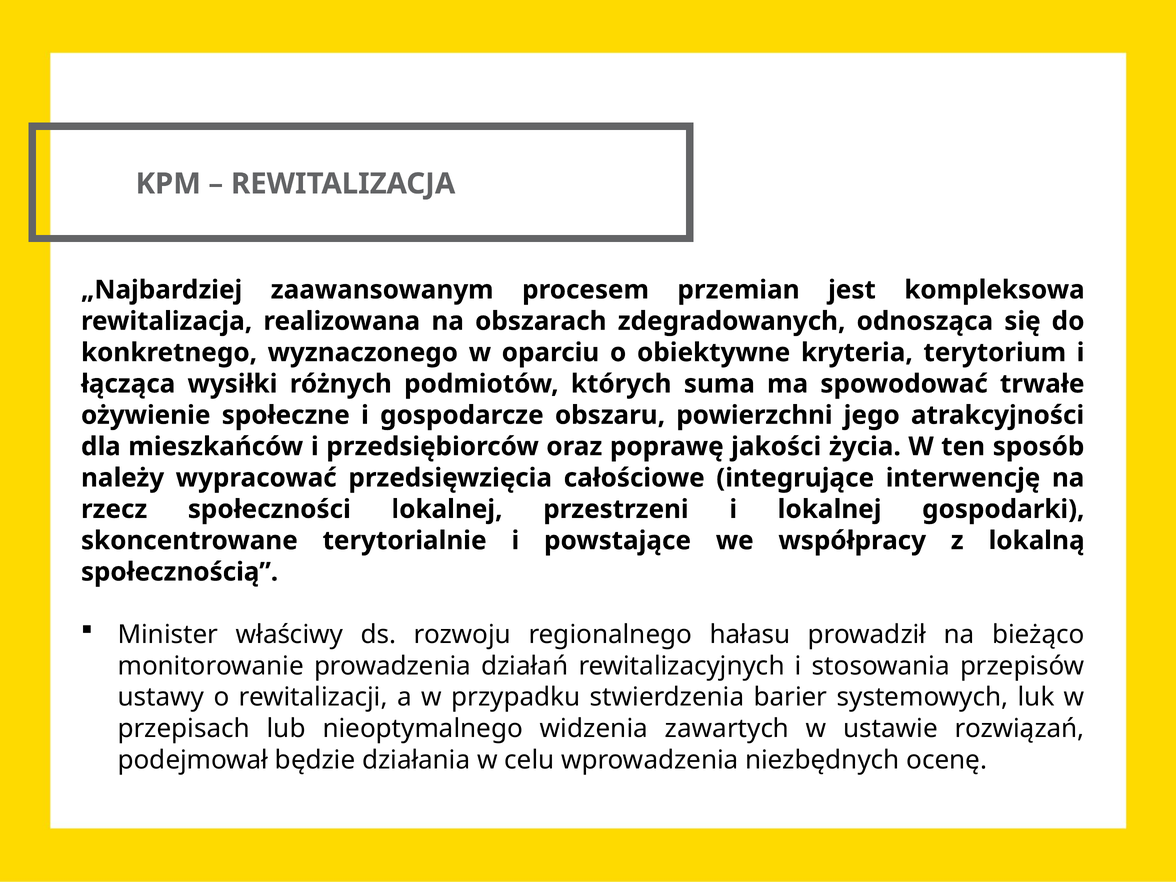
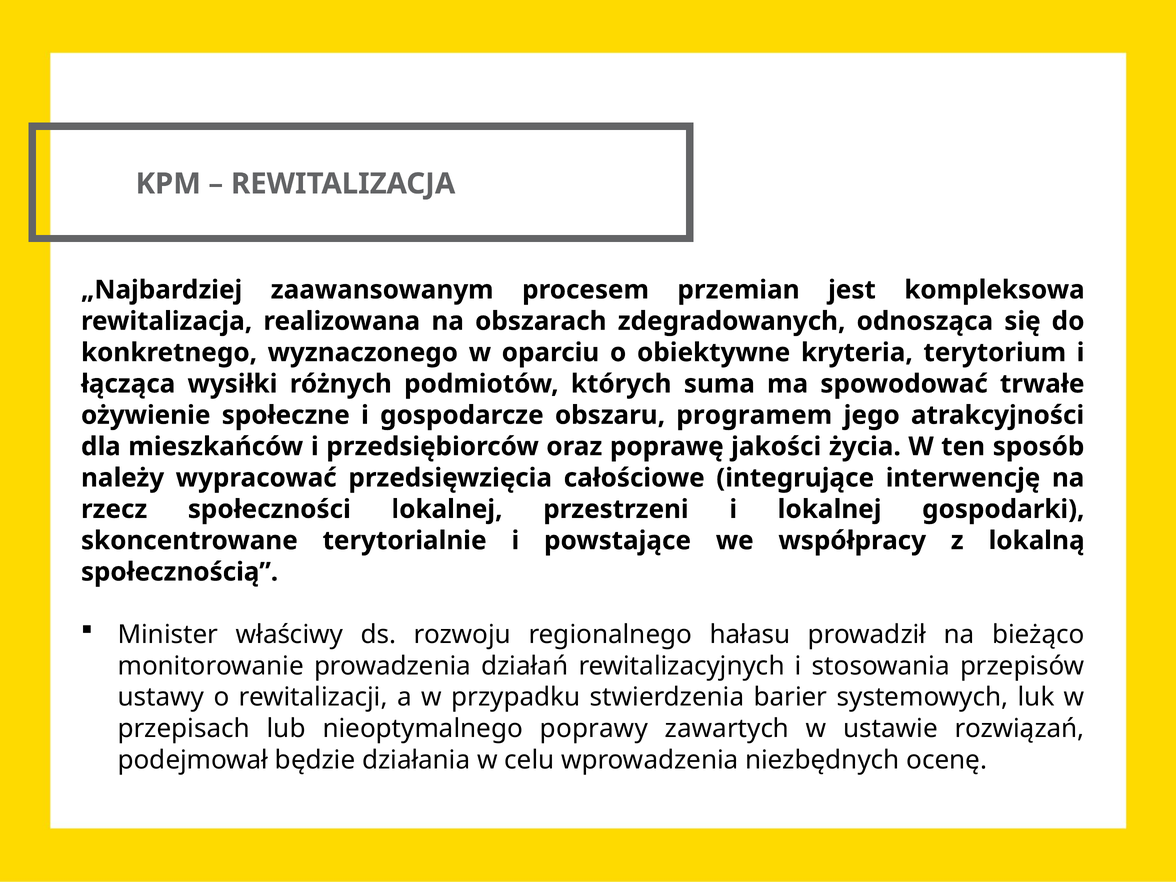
powierzchni: powierzchni -> programem
widzenia: widzenia -> poprawy
